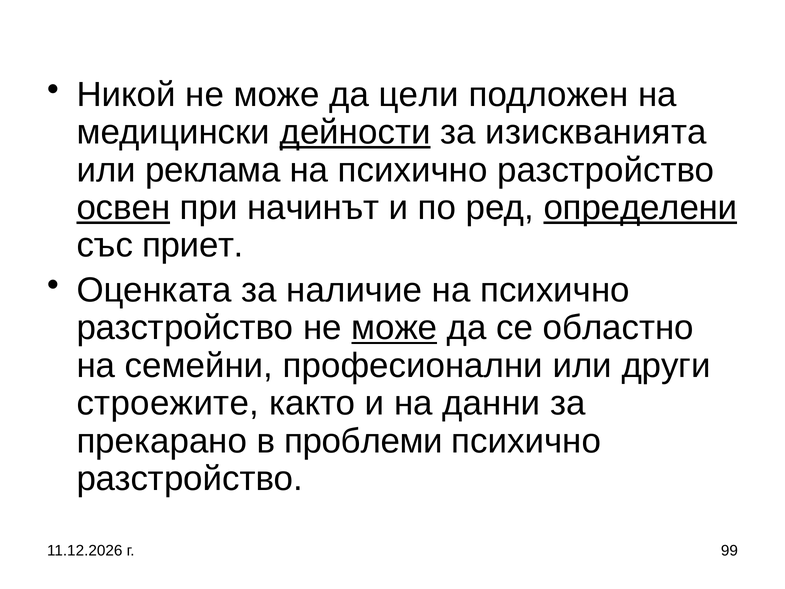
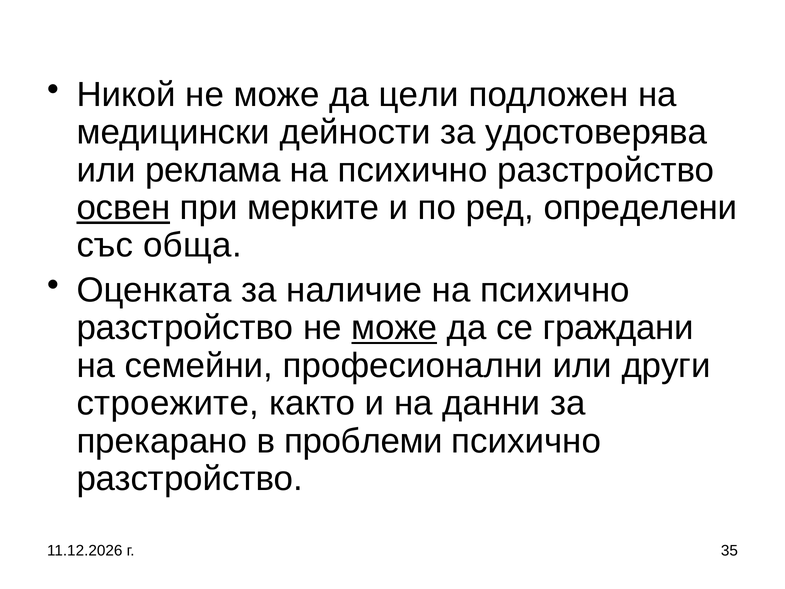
дейности underline: present -> none
изискванията: изискванията -> удостоверява
начинът: начинът -> мерките
определени underline: present -> none
приет: приет -> обща
областно: областно -> граждани
99: 99 -> 35
